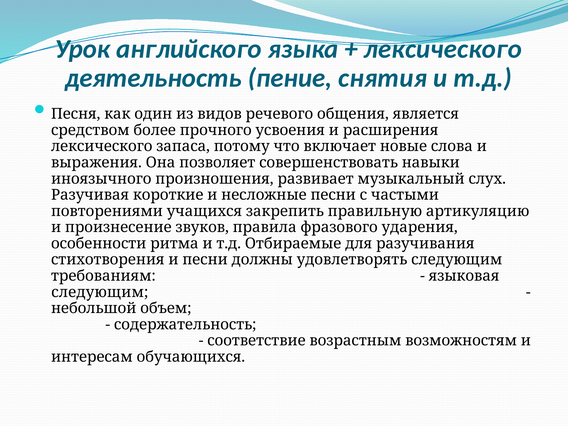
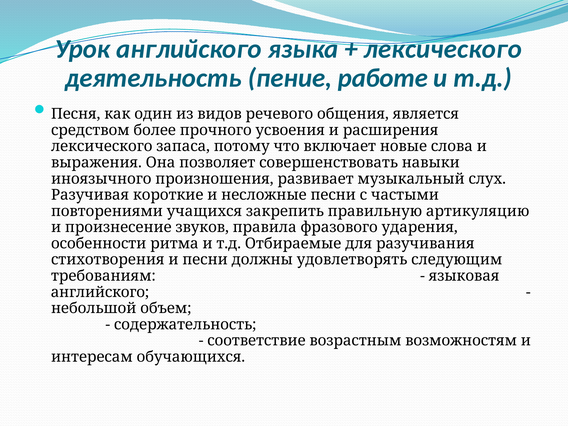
снятия: снятия -> работе
следующим at (100, 292): следующим -> английского
